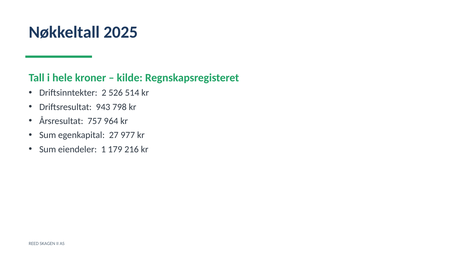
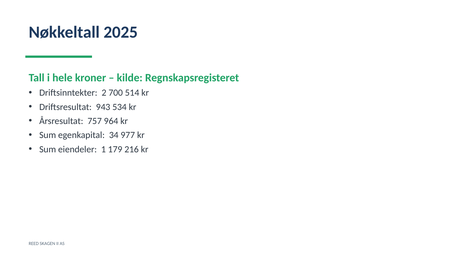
526: 526 -> 700
798: 798 -> 534
27: 27 -> 34
